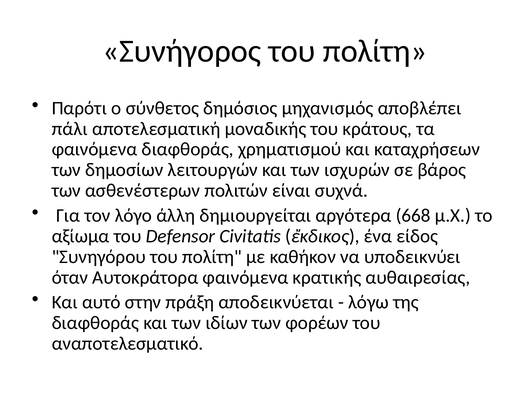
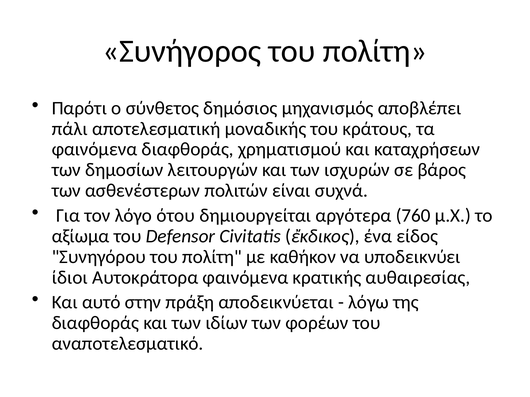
άλλη: άλλη -> ότου
668: 668 -> 760
όταν: όταν -> ίδιοι
